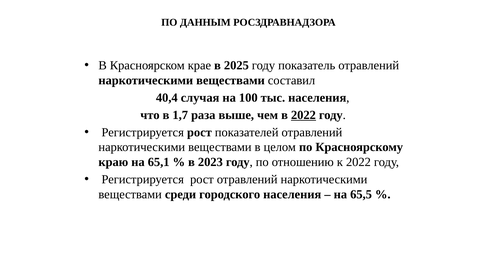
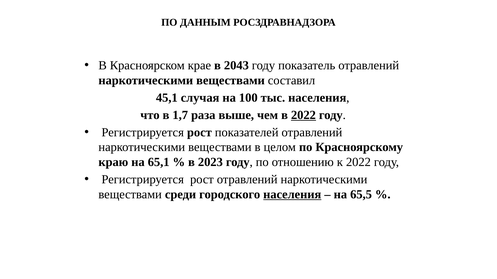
2025: 2025 -> 2043
40,4: 40,4 -> 45,1
населения at (292, 195) underline: none -> present
